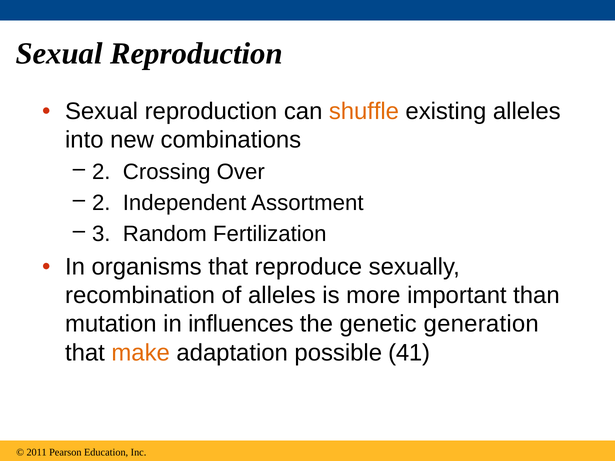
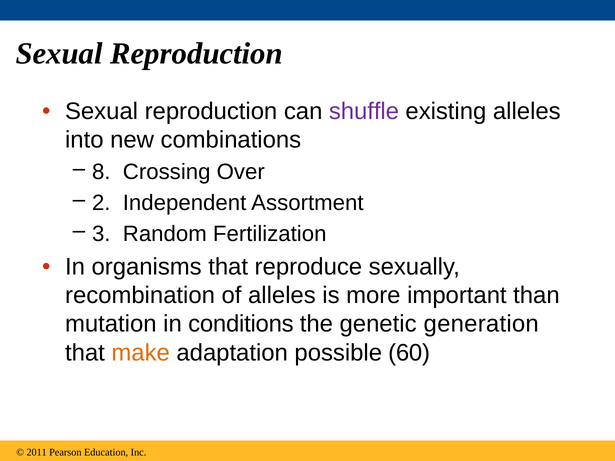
shuffle colour: orange -> purple
2 at (101, 172): 2 -> 8
influences: influences -> conditions
41: 41 -> 60
